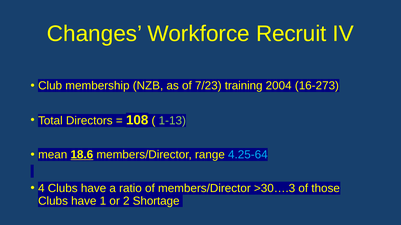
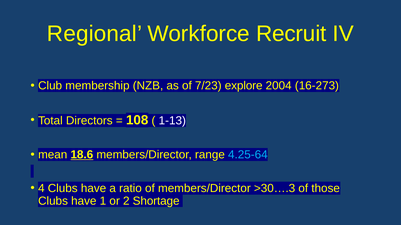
Changes: Changes -> Regional
training: training -> explore
1-13 colour: light green -> white
